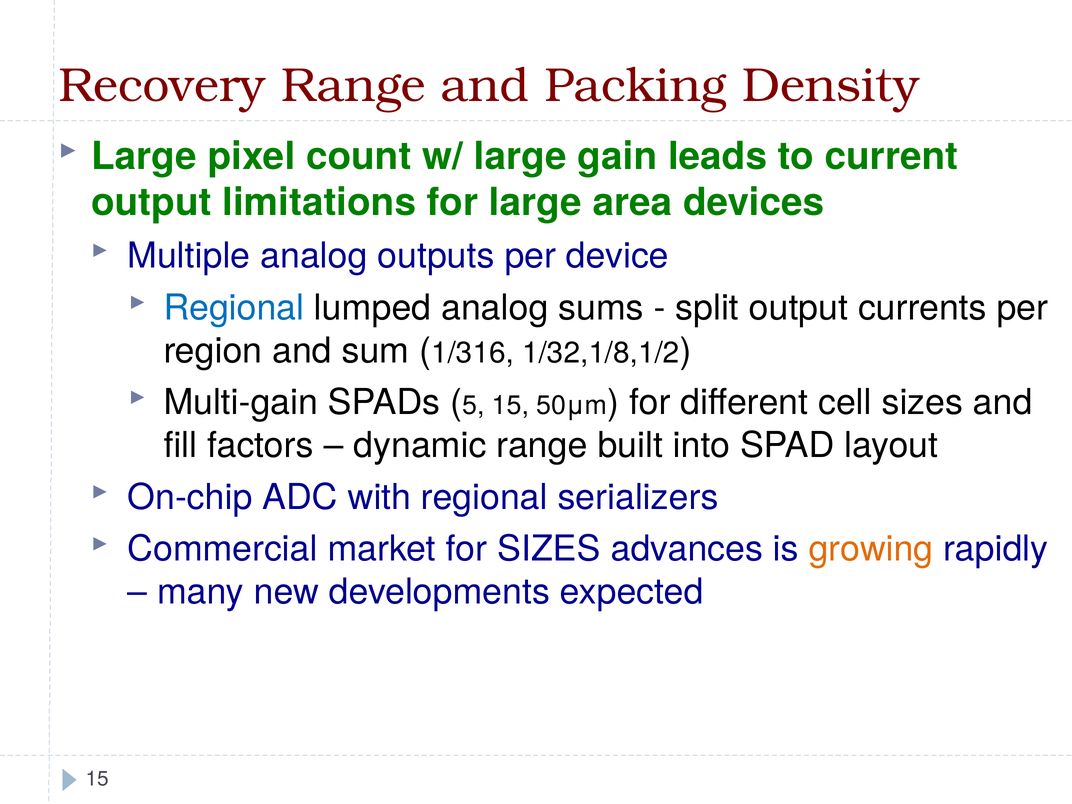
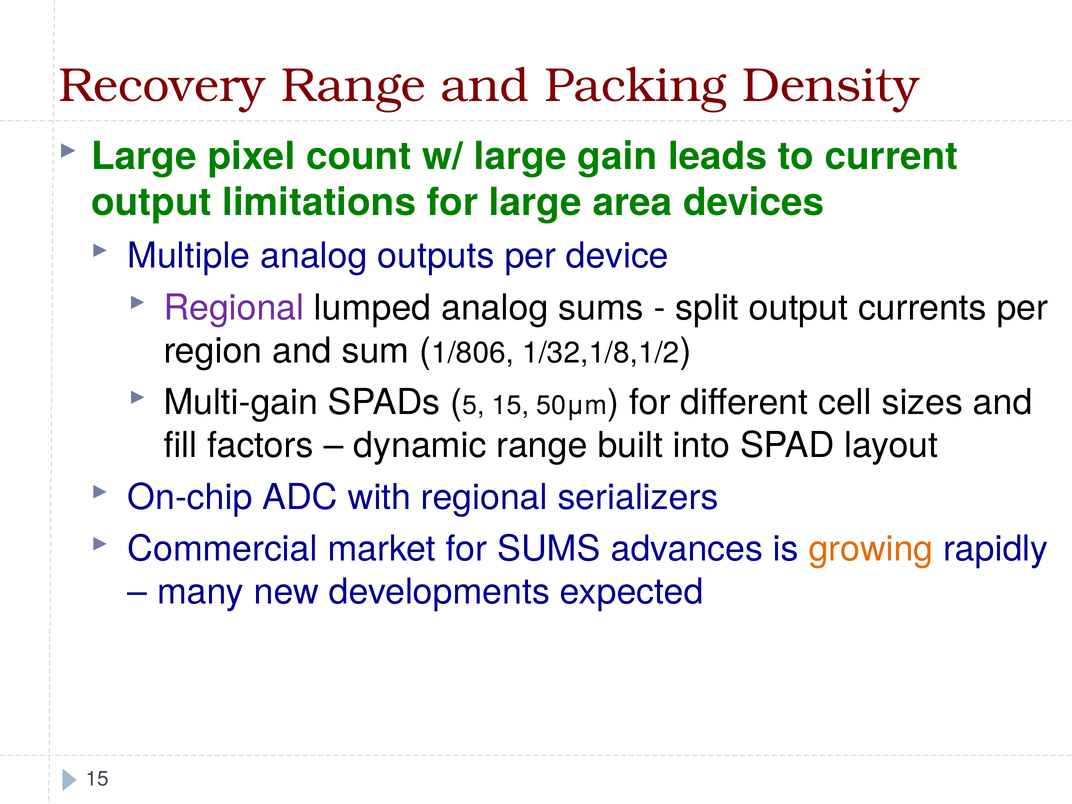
Regional at (234, 308) colour: blue -> purple
1/316: 1/316 -> 1/806
for SIZES: SIZES -> SUMS
